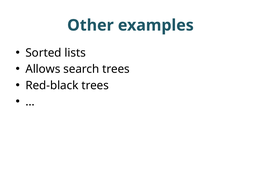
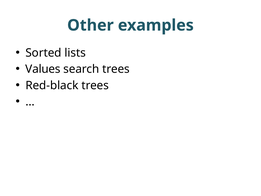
Allows: Allows -> Values
